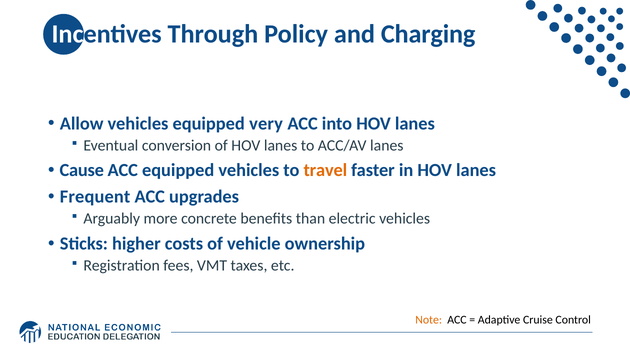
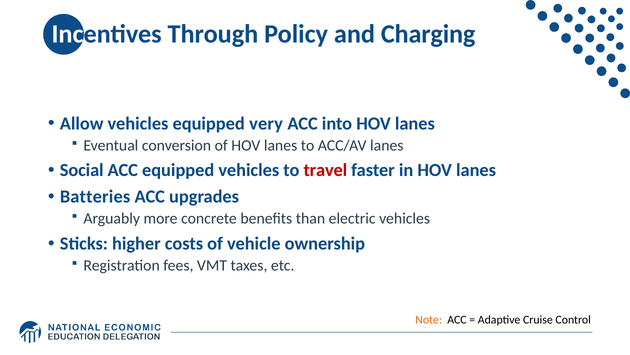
Cause: Cause -> Social
travel colour: orange -> red
Frequent: Frequent -> Batteries
